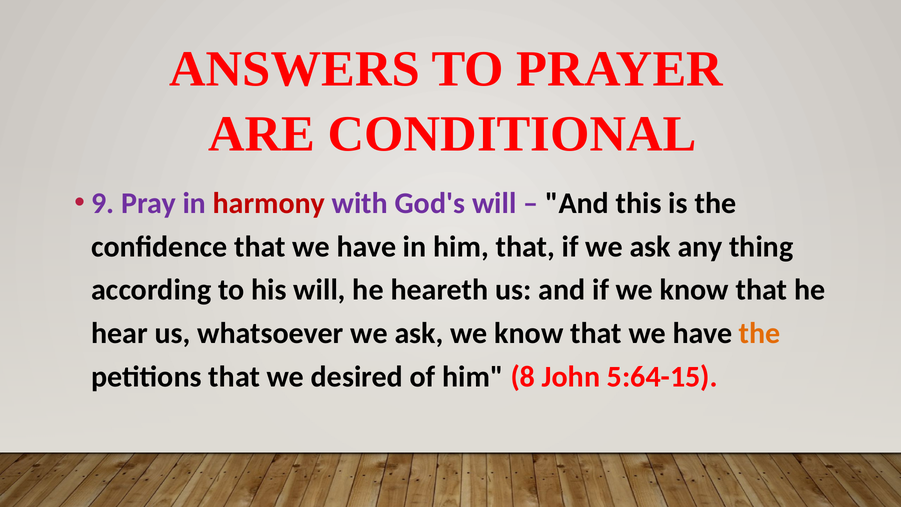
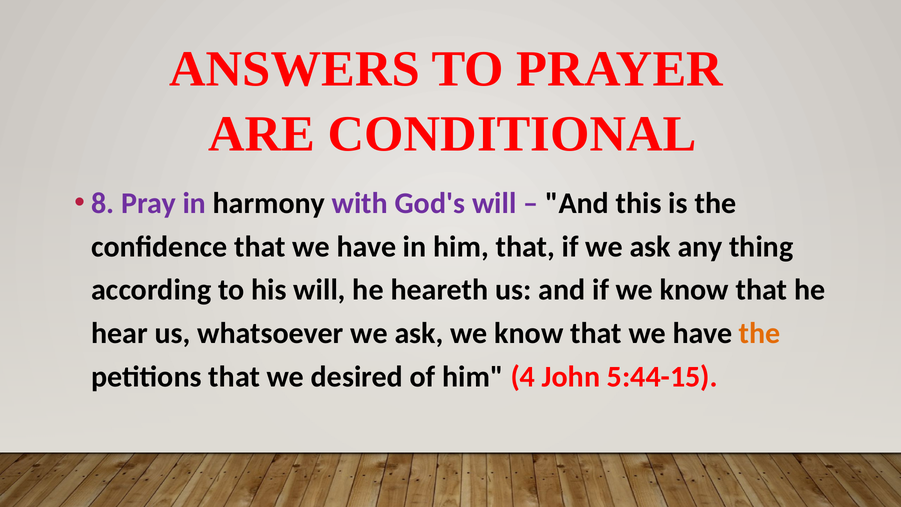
9: 9 -> 8
harmony colour: red -> black
8: 8 -> 4
5:64-15: 5:64-15 -> 5:44-15
